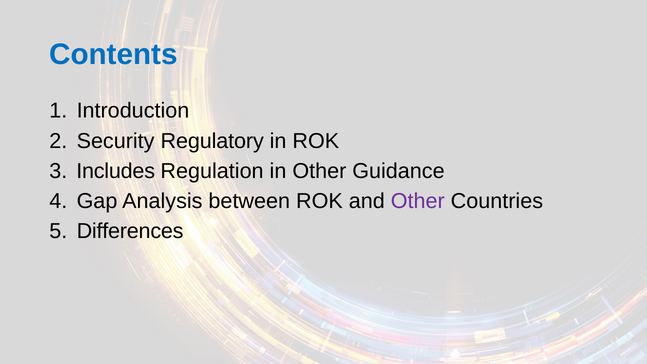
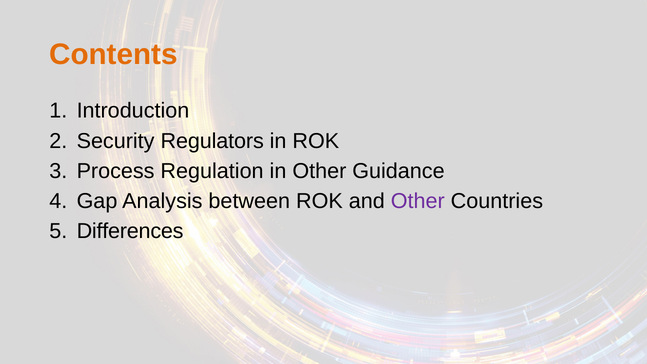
Contents colour: blue -> orange
Regulatory: Regulatory -> Regulators
Includes: Includes -> Process
